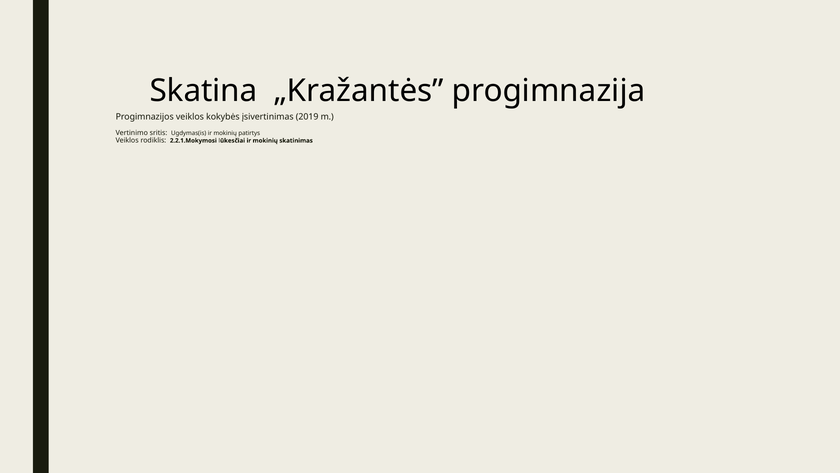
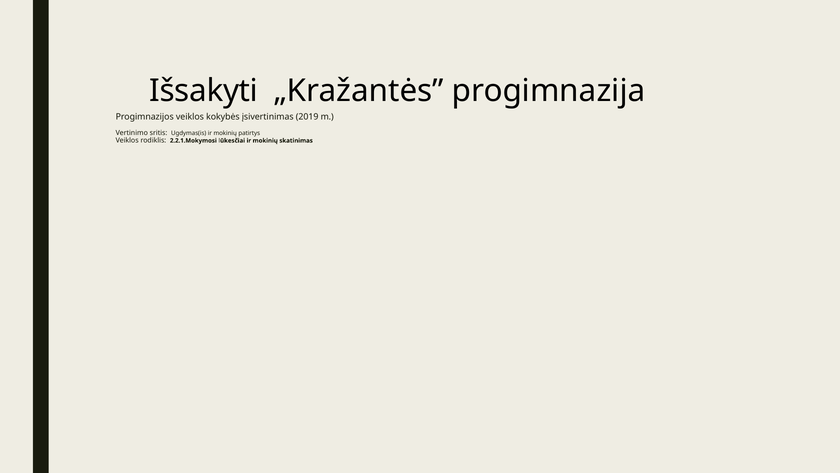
Skatina: Skatina -> Išsakyti
